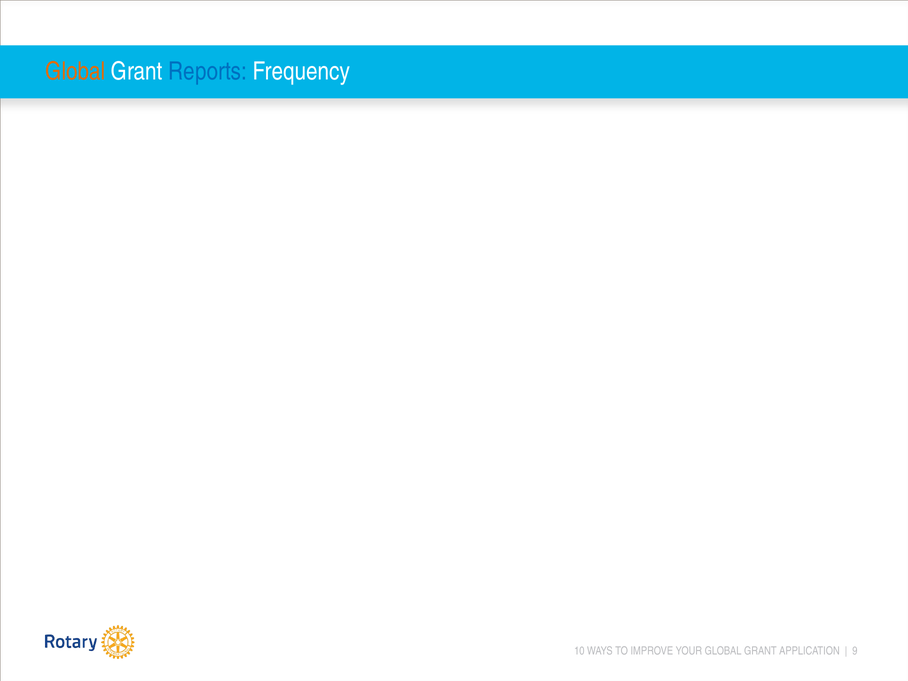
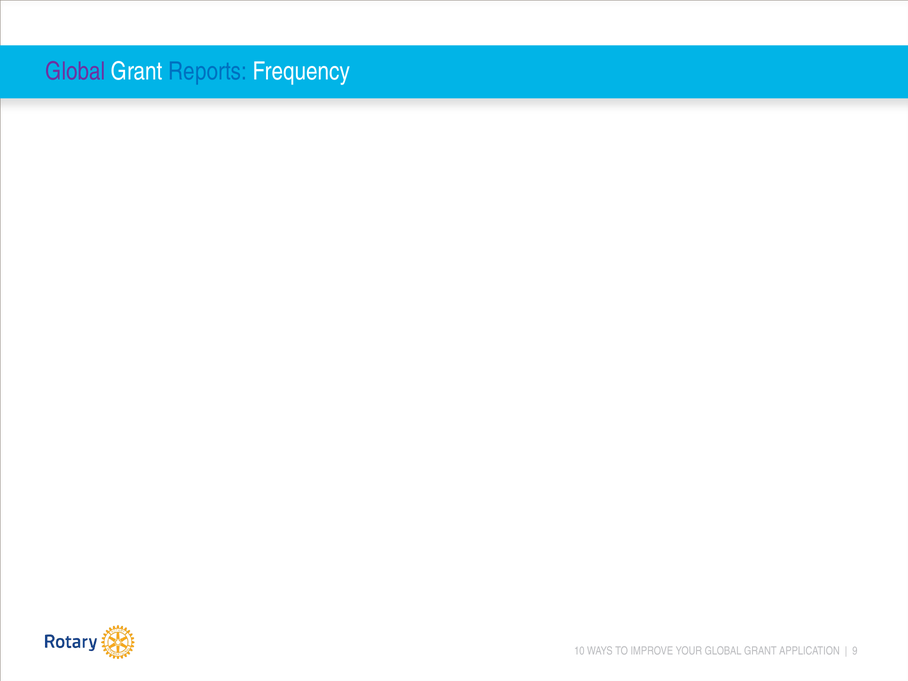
Global at (75, 71) colour: orange -> purple
